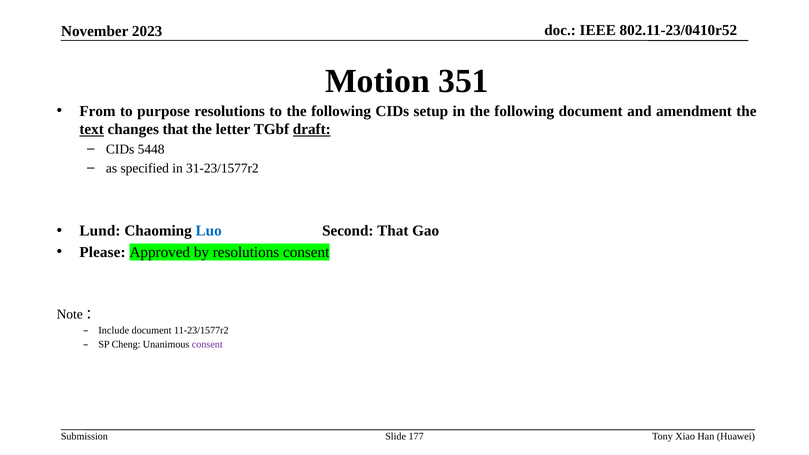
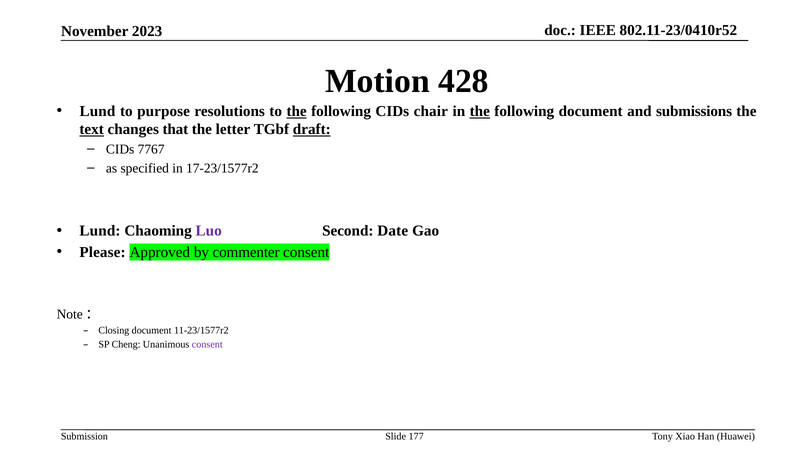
351: 351 -> 428
From at (98, 111): From -> Lund
the at (297, 111) underline: none -> present
setup: setup -> chair
the at (480, 111) underline: none -> present
amendment: amendment -> submissions
5448: 5448 -> 7767
31-23/1577r2: 31-23/1577r2 -> 17-23/1577r2
Luo colour: blue -> purple
Second That: That -> Date
by resolutions: resolutions -> commenter
Include: Include -> Closing
